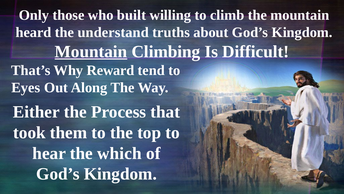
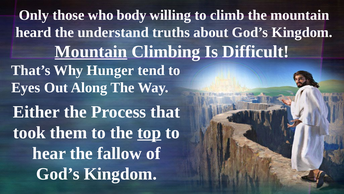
built: built -> body
Reward: Reward -> Hunger
top underline: none -> present
which: which -> fallow
